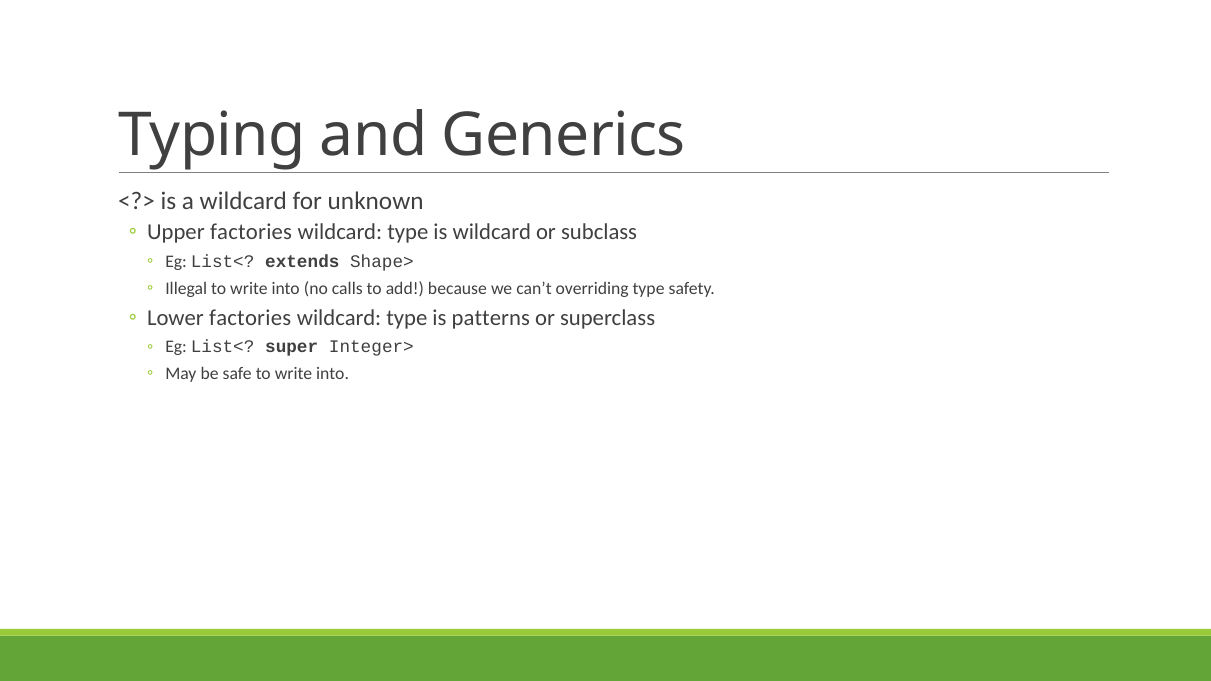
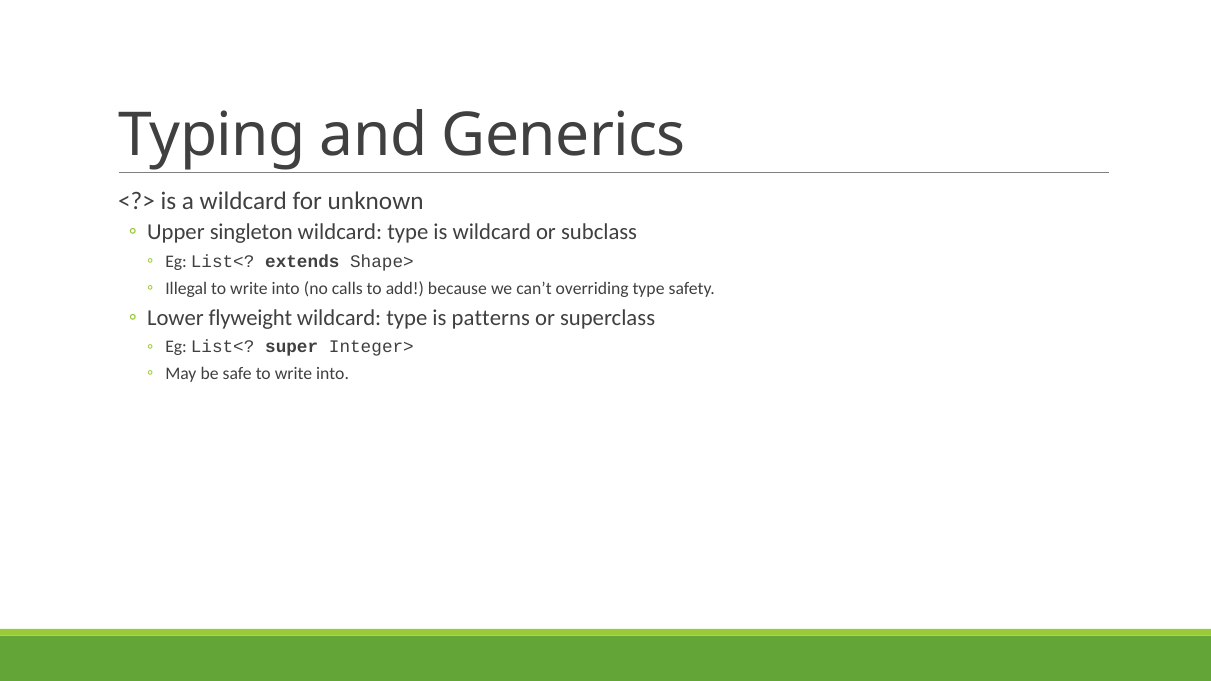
Upper factories: factories -> singleton
Lower factories: factories -> flyweight
